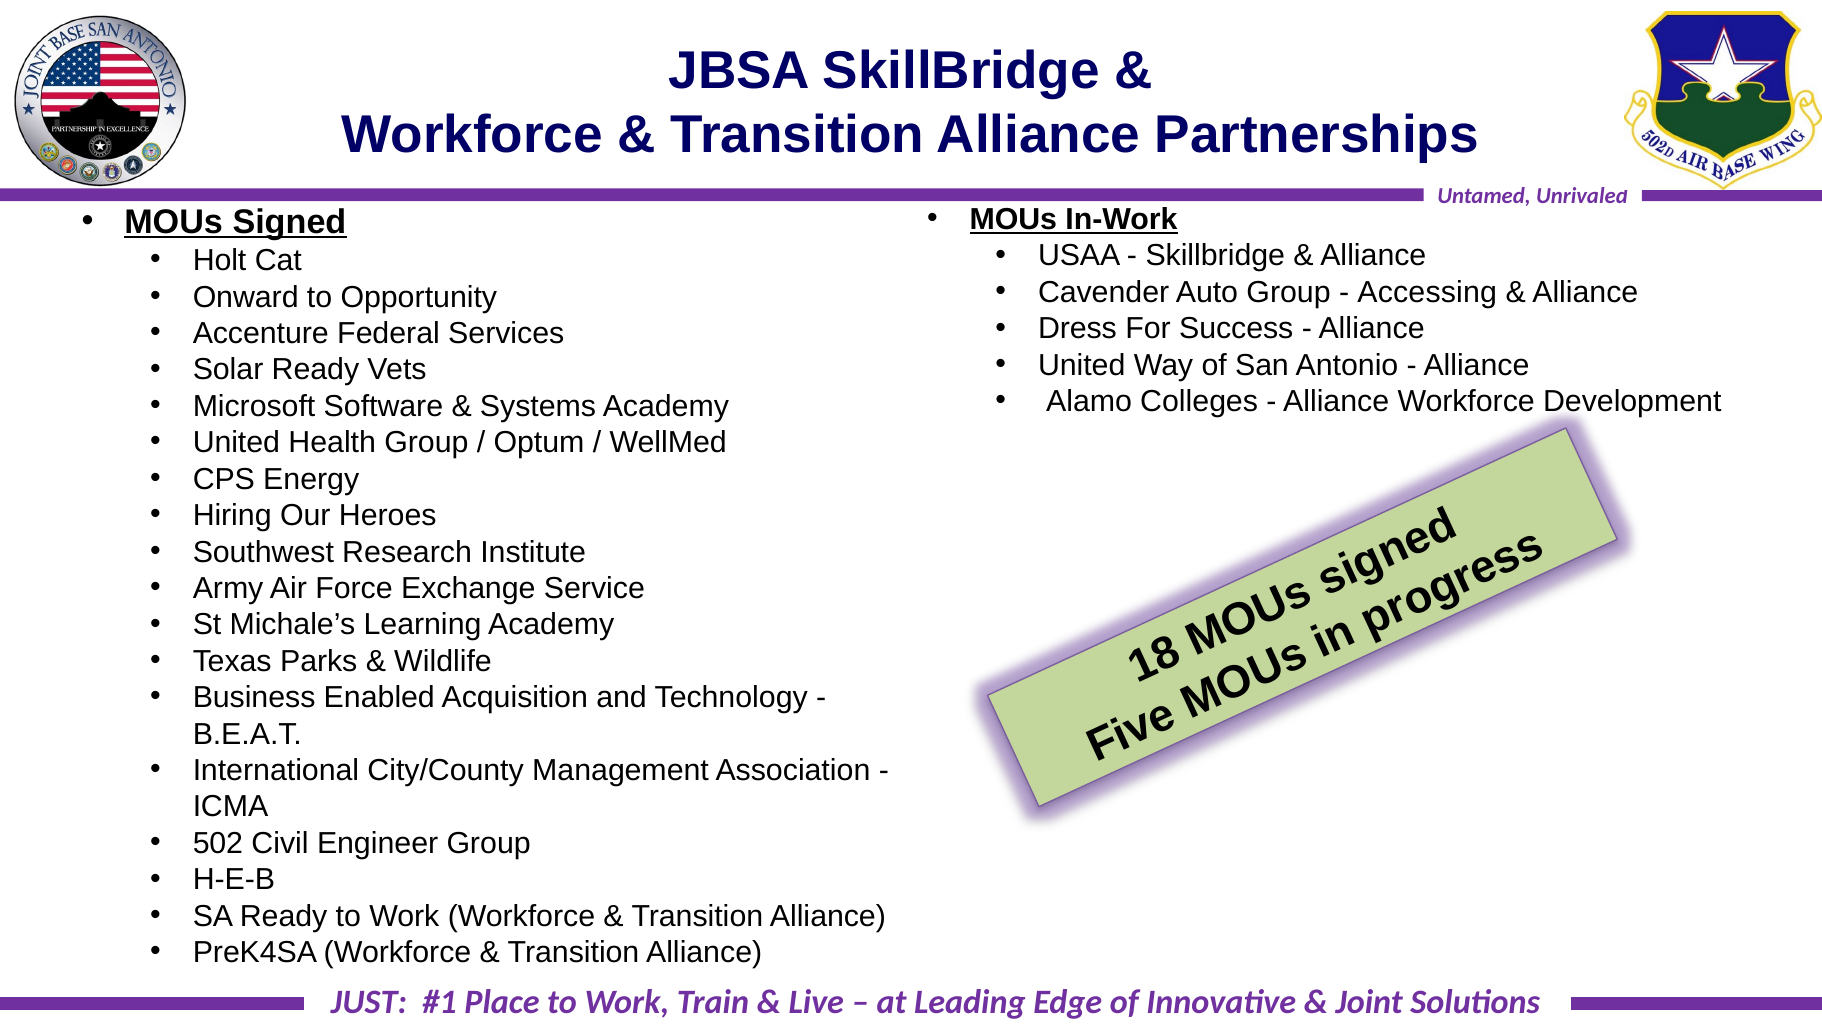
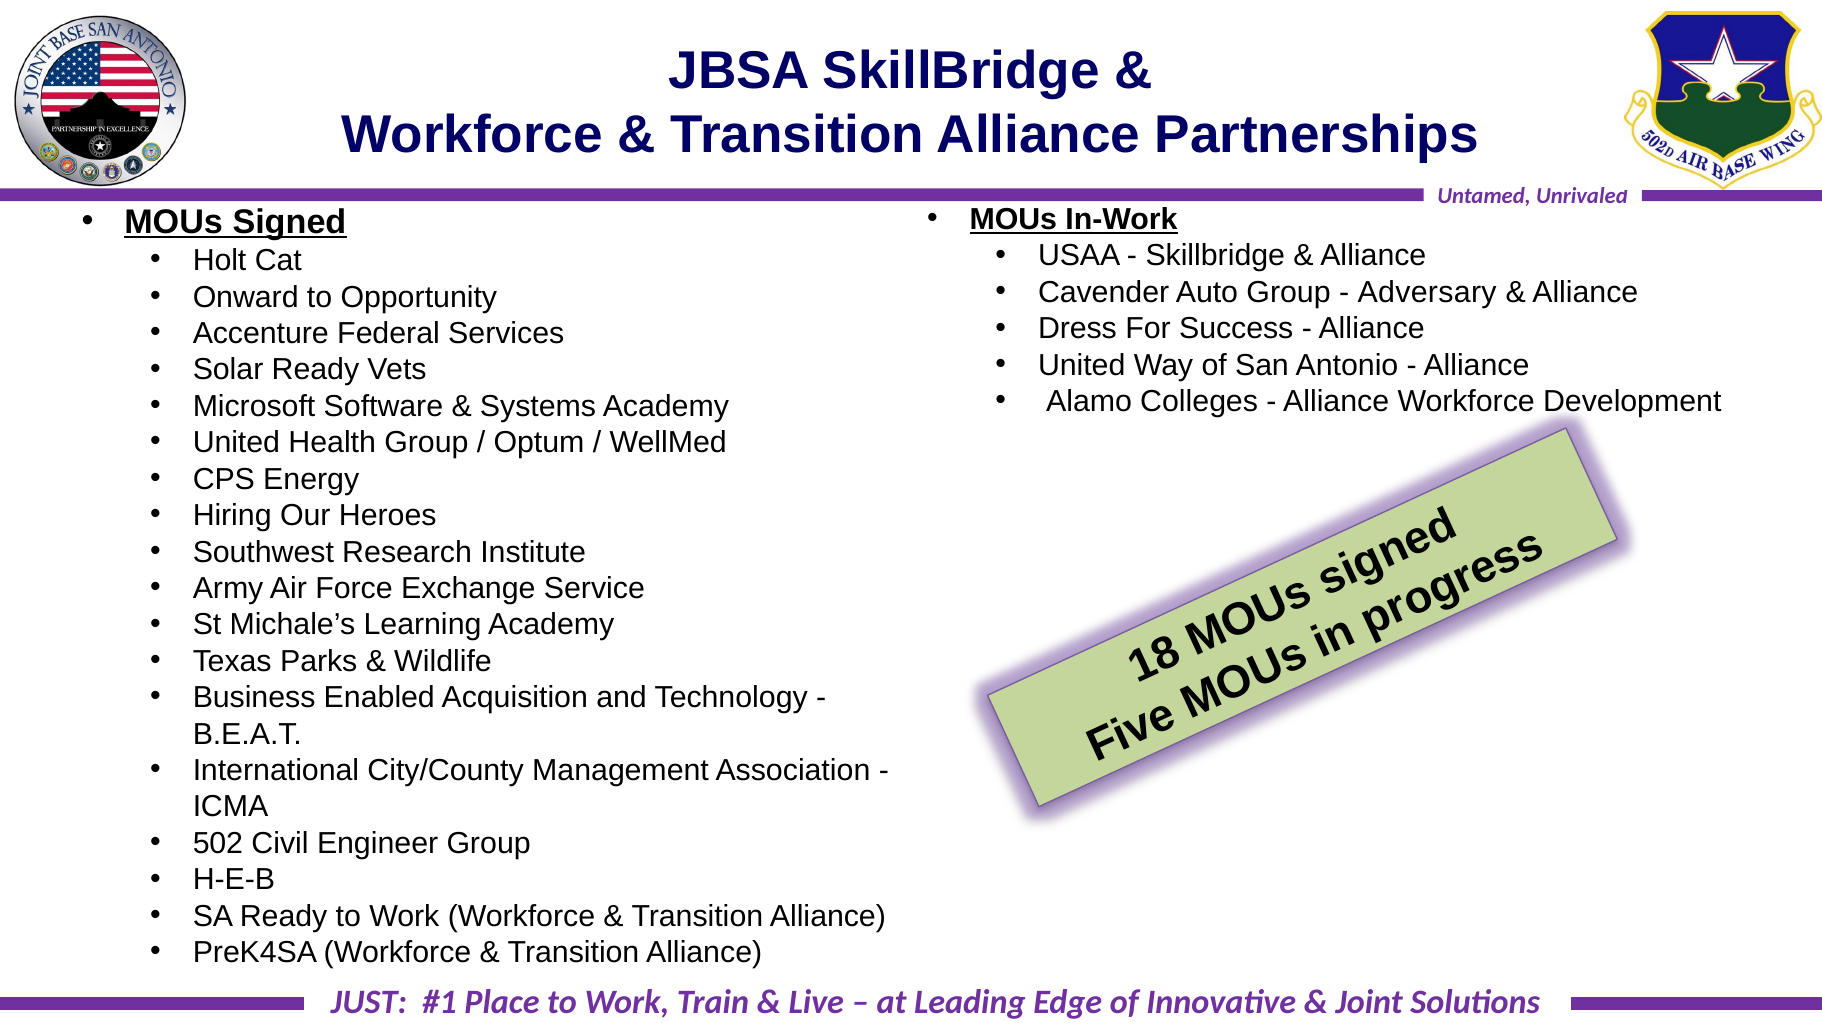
Accessing: Accessing -> Adversary
